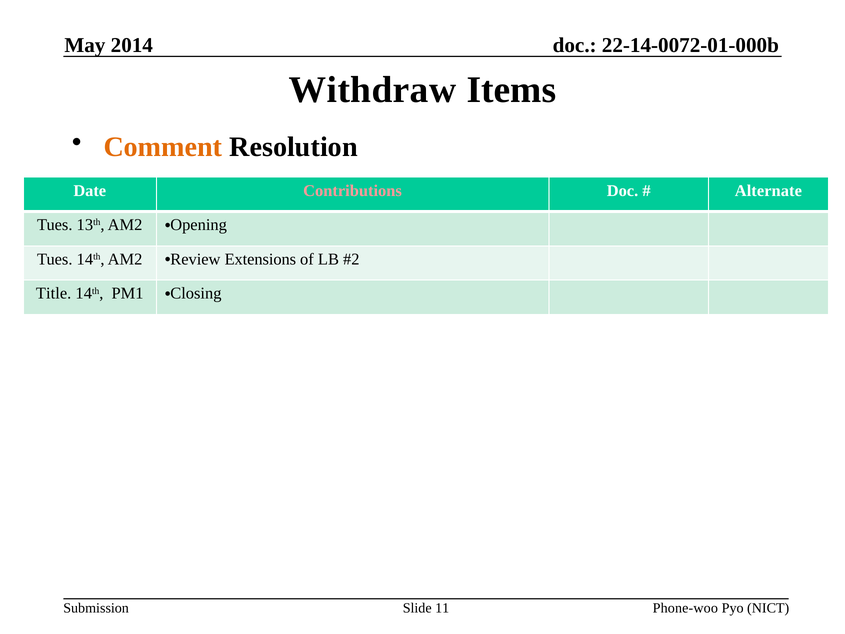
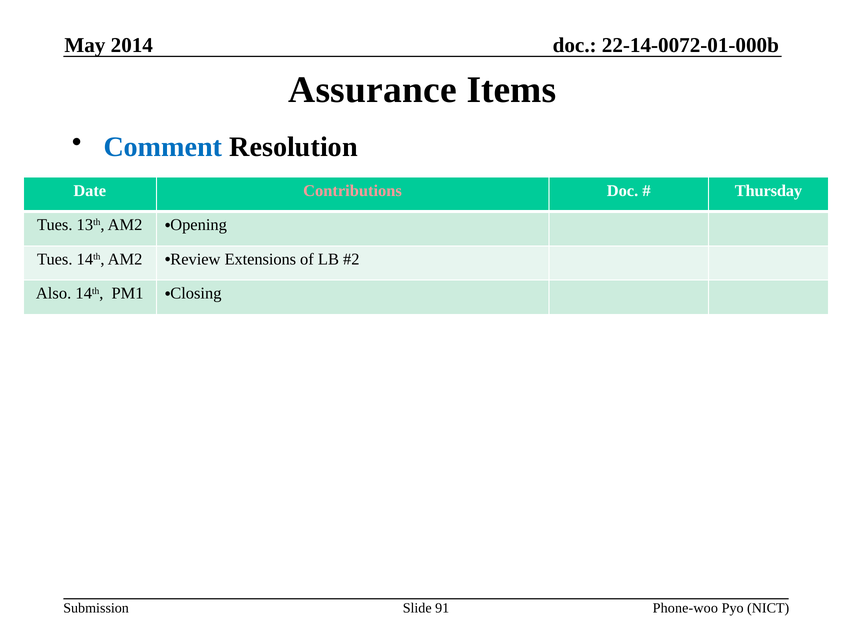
Withdraw: Withdraw -> Assurance
Comment colour: orange -> blue
Alternate: Alternate -> Thursday
Title: Title -> Also
11: 11 -> 91
